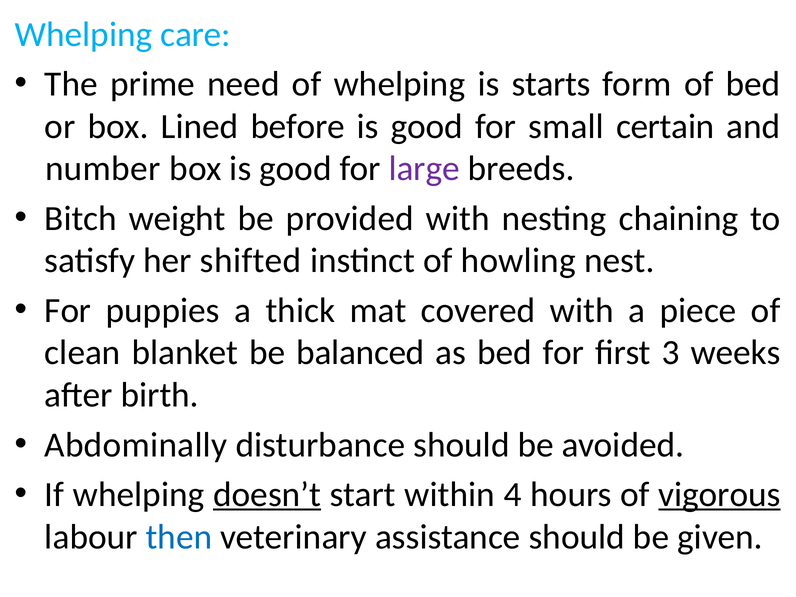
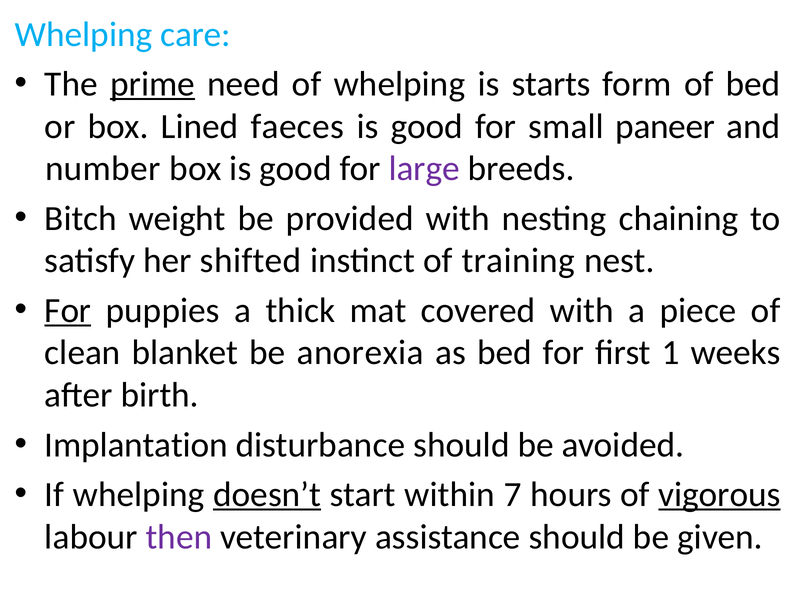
prime underline: none -> present
before: before -> faeces
certain: certain -> paneer
howling: howling -> training
For at (68, 310) underline: none -> present
balanced: balanced -> anorexia
3: 3 -> 1
Abdominally: Abdominally -> Implantation
4: 4 -> 7
then colour: blue -> purple
